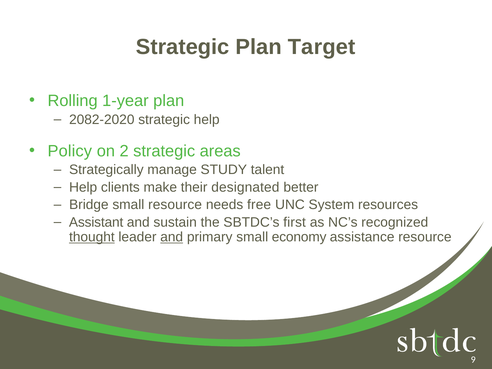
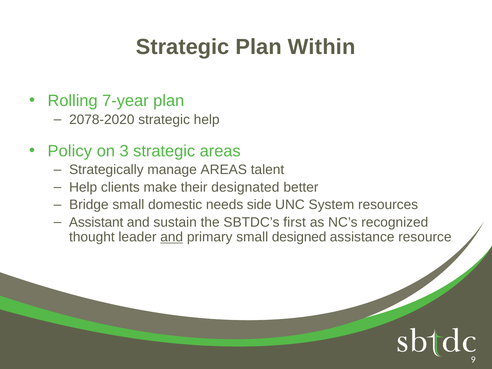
Target: Target -> Within
1-year: 1-year -> 7-year
2082-2020: 2082-2020 -> 2078-2020
2: 2 -> 3
manage STUDY: STUDY -> AREAS
small resource: resource -> domestic
free: free -> side
thought underline: present -> none
economy: economy -> designed
